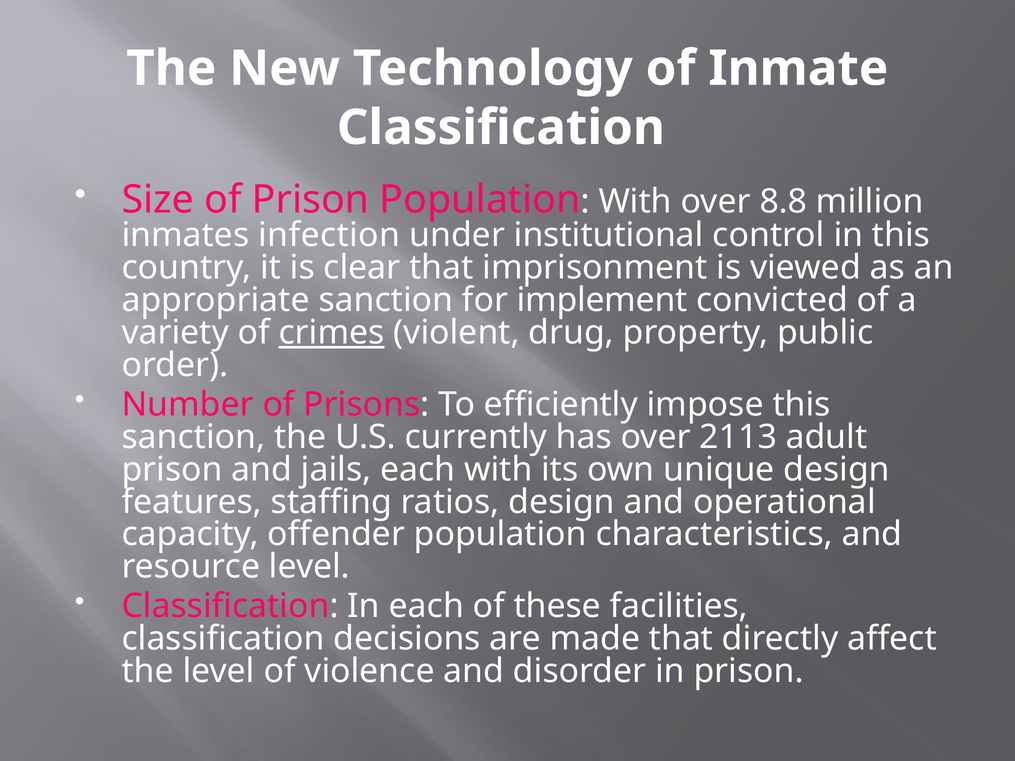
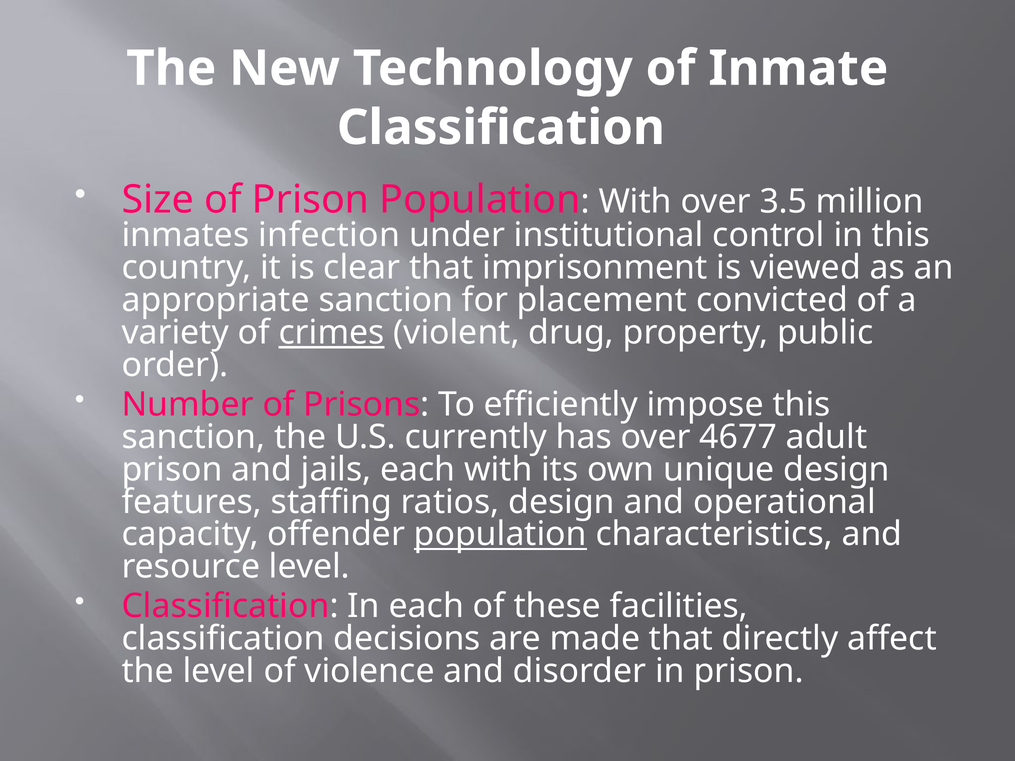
8.8: 8.8 -> 3.5
implement: implement -> placement
2113: 2113 -> 4677
population at (500, 534) underline: none -> present
